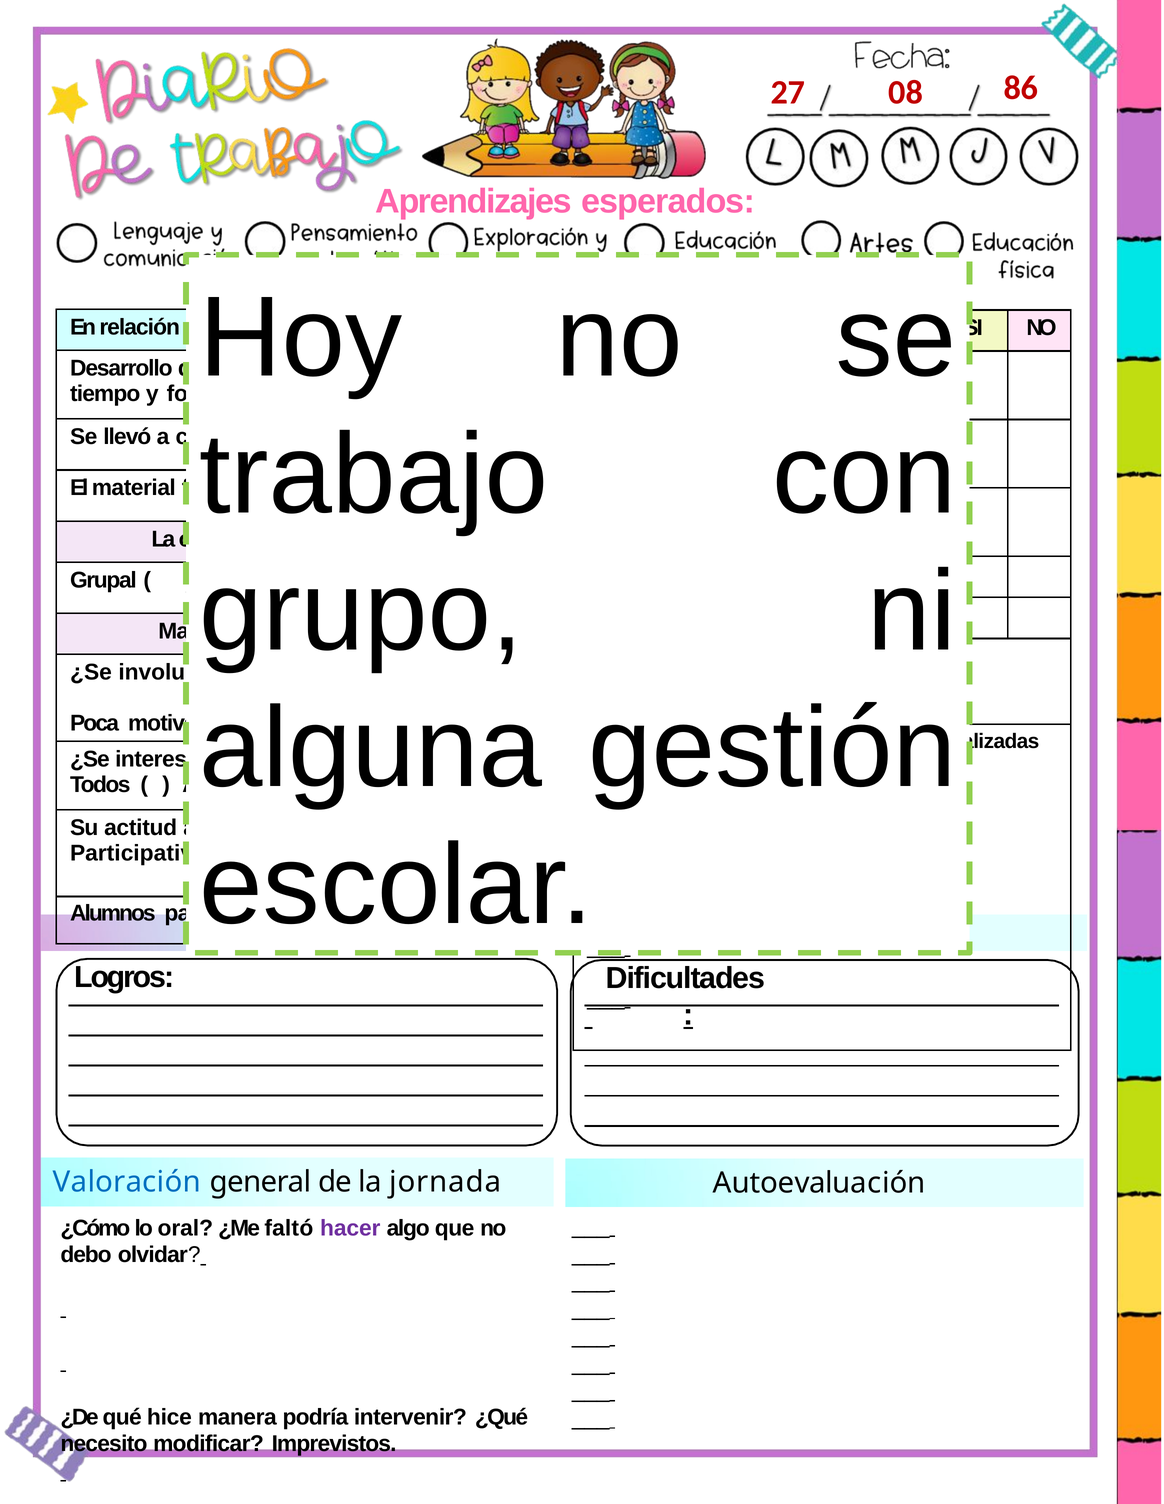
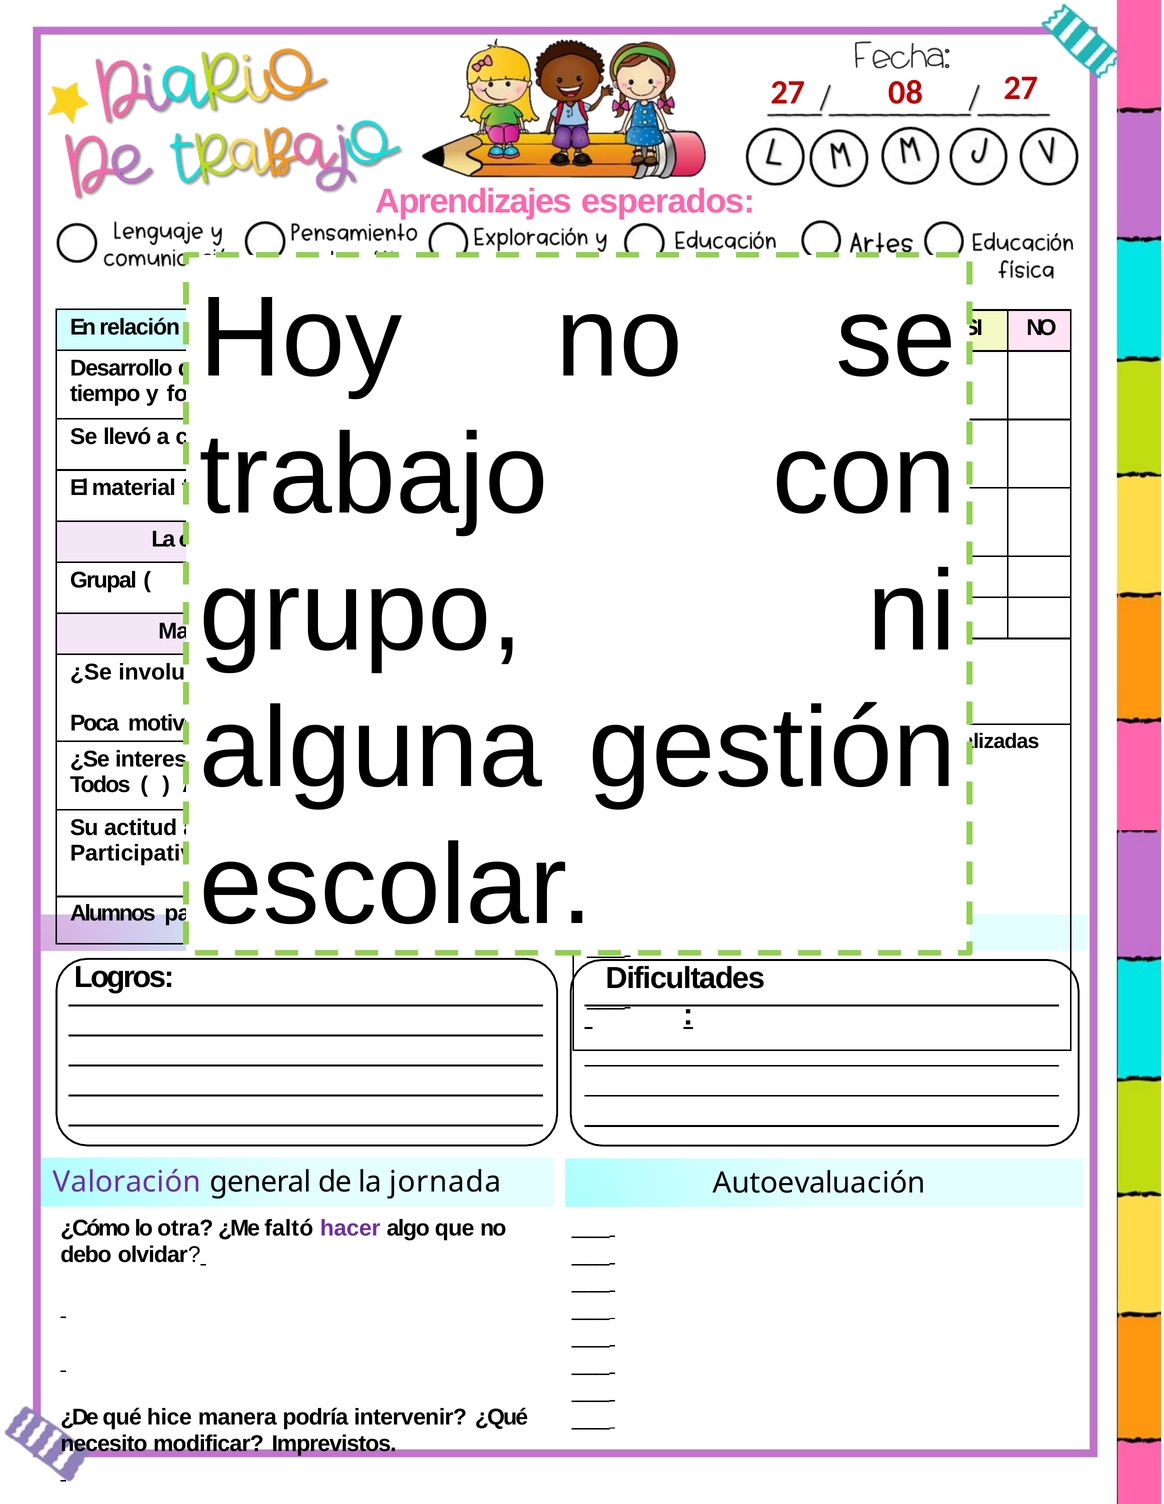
08 86: 86 -> 27
Valoración colour: blue -> purple
oral: oral -> otra
